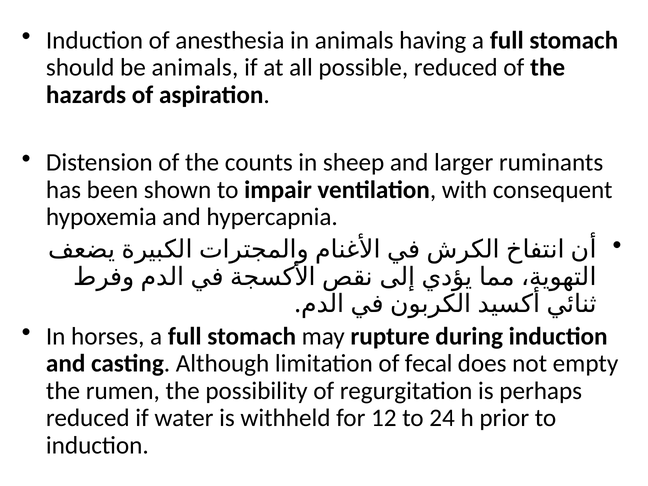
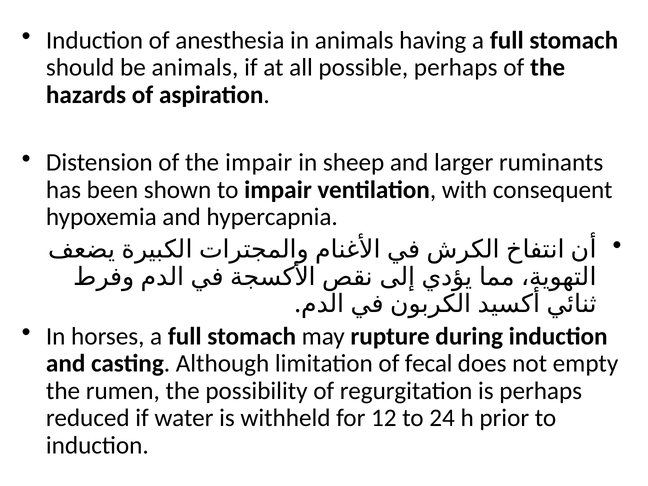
possible reduced: reduced -> perhaps
the counts: counts -> impair
